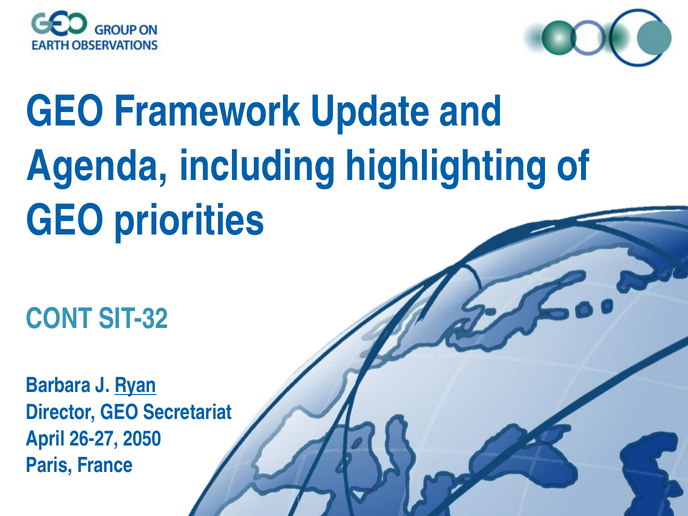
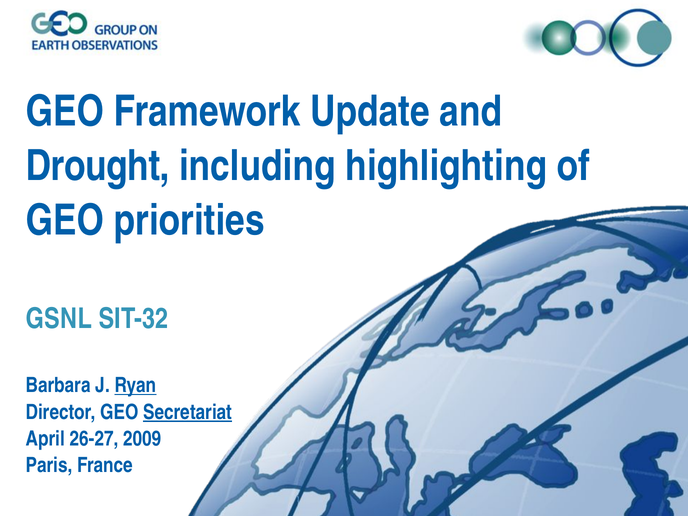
Agenda: Agenda -> Drought
CONT: CONT -> GSNL
Secretariat underline: none -> present
2050: 2050 -> 2009
